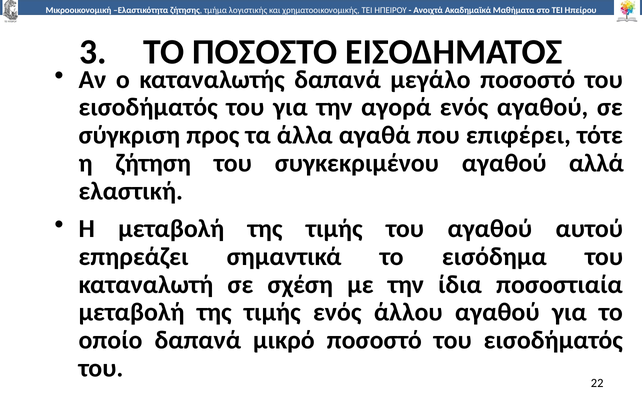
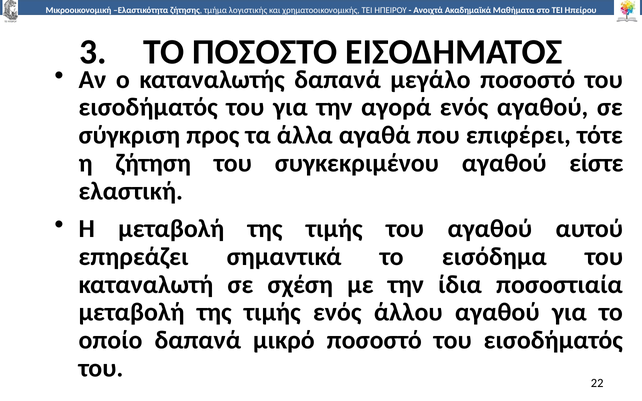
αλλά: αλλά -> είστε
